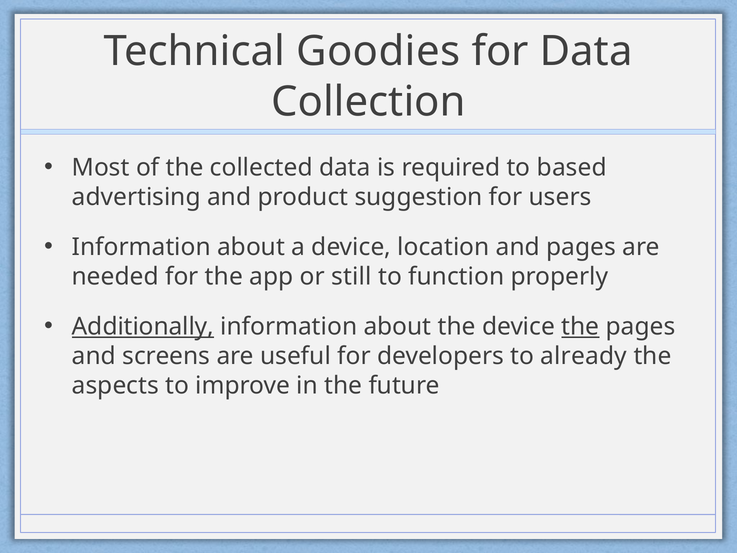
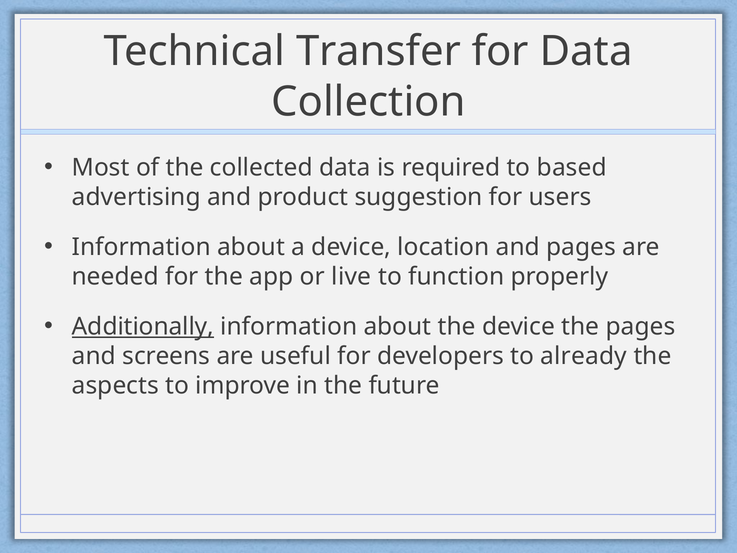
Goodies: Goodies -> Transfer
still: still -> live
the at (580, 326) underline: present -> none
